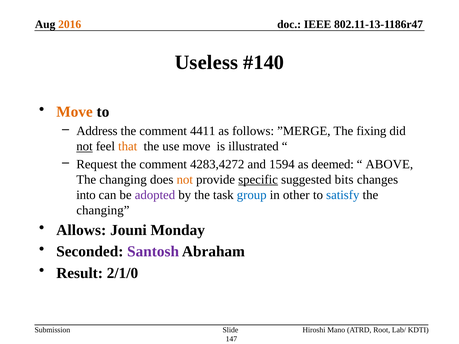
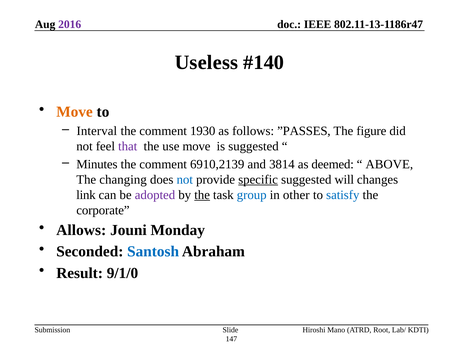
2016 colour: orange -> purple
Address: Address -> Interval
4411: 4411 -> 1930
”MERGE: ”MERGE -> ”PASSES
fixing: fixing -> figure
not at (84, 147) underline: present -> none
that colour: orange -> purple
is illustrated: illustrated -> suggested
Request: Request -> Minutes
4283,4272: 4283,4272 -> 6910,2139
1594: 1594 -> 3814
not at (185, 180) colour: orange -> blue
bits: bits -> will
into: into -> link
the at (202, 195) underline: none -> present
changing at (103, 210): changing -> corporate
Santosh colour: purple -> blue
2/1/0: 2/1/0 -> 9/1/0
